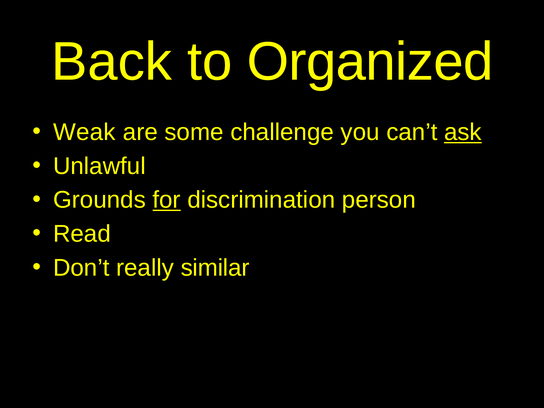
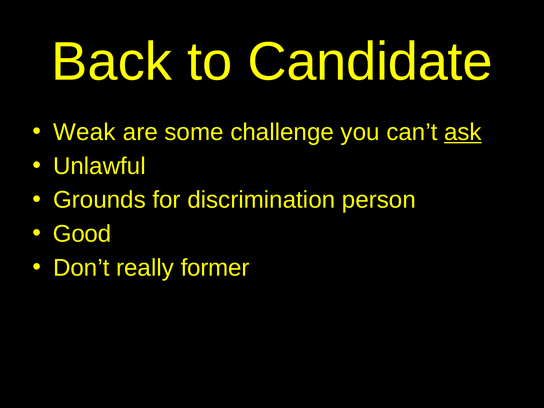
Organized: Organized -> Candidate
for underline: present -> none
Read: Read -> Good
similar: similar -> former
